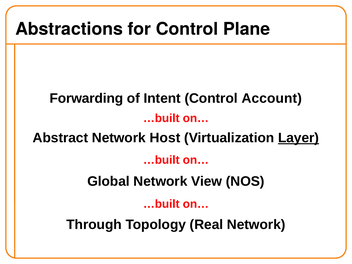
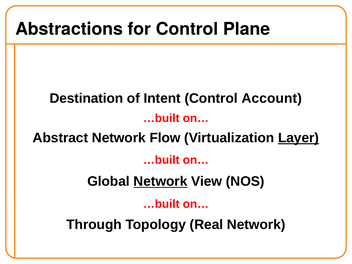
Forwarding: Forwarding -> Destination
Host: Host -> Flow
Network at (160, 181) underline: none -> present
